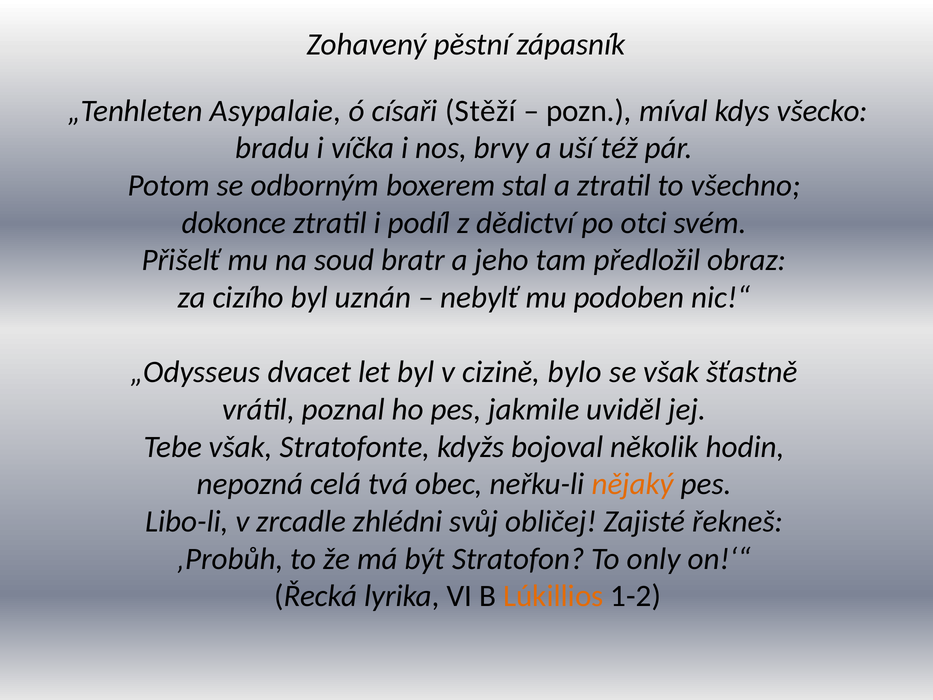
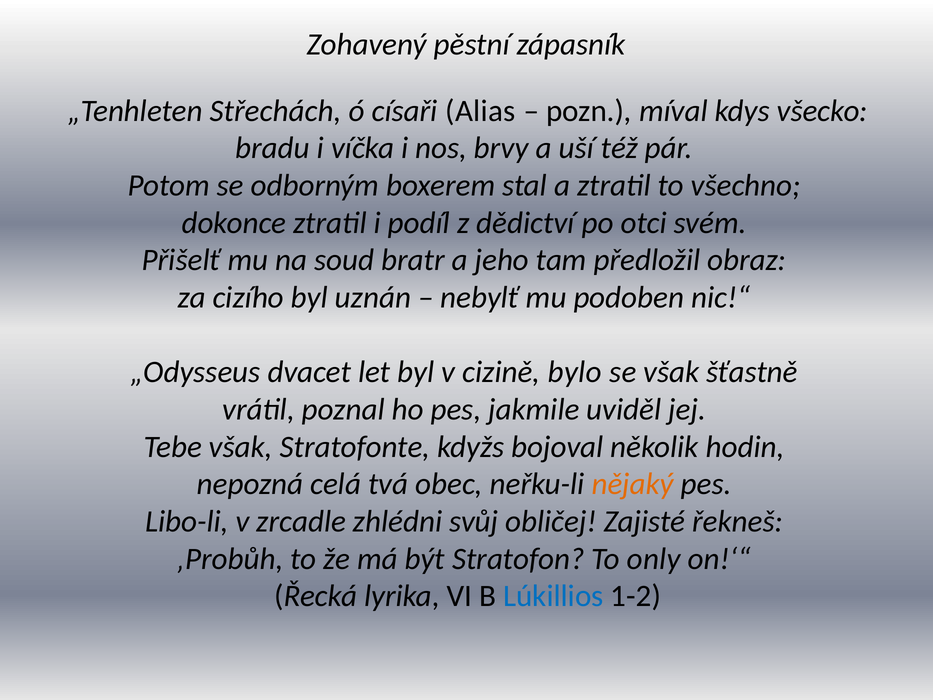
Asypalaie: Asypalaie -> Střechách
Stěží: Stěží -> Alias
Lúkillios colour: orange -> blue
